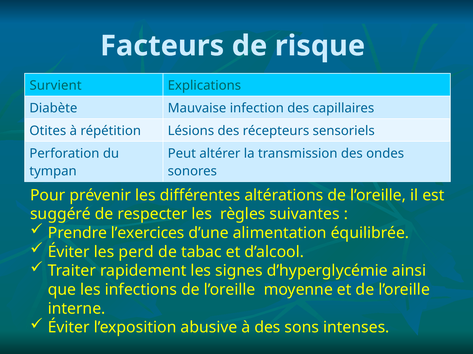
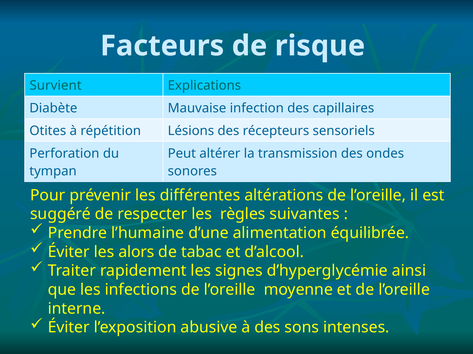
l’exercices: l’exercices -> l’humaine
perd: perd -> alors
